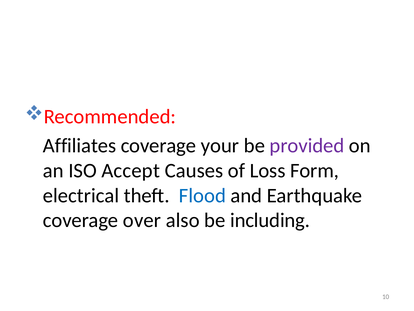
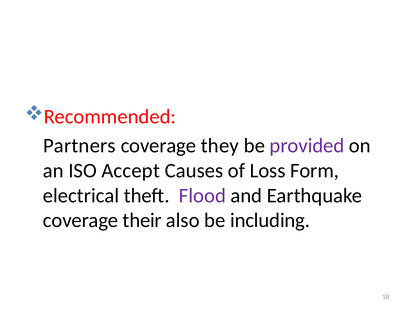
Affiliates: Affiliates -> Partners
your: your -> they
Flood colour: blue -> purple
over: over -> their
